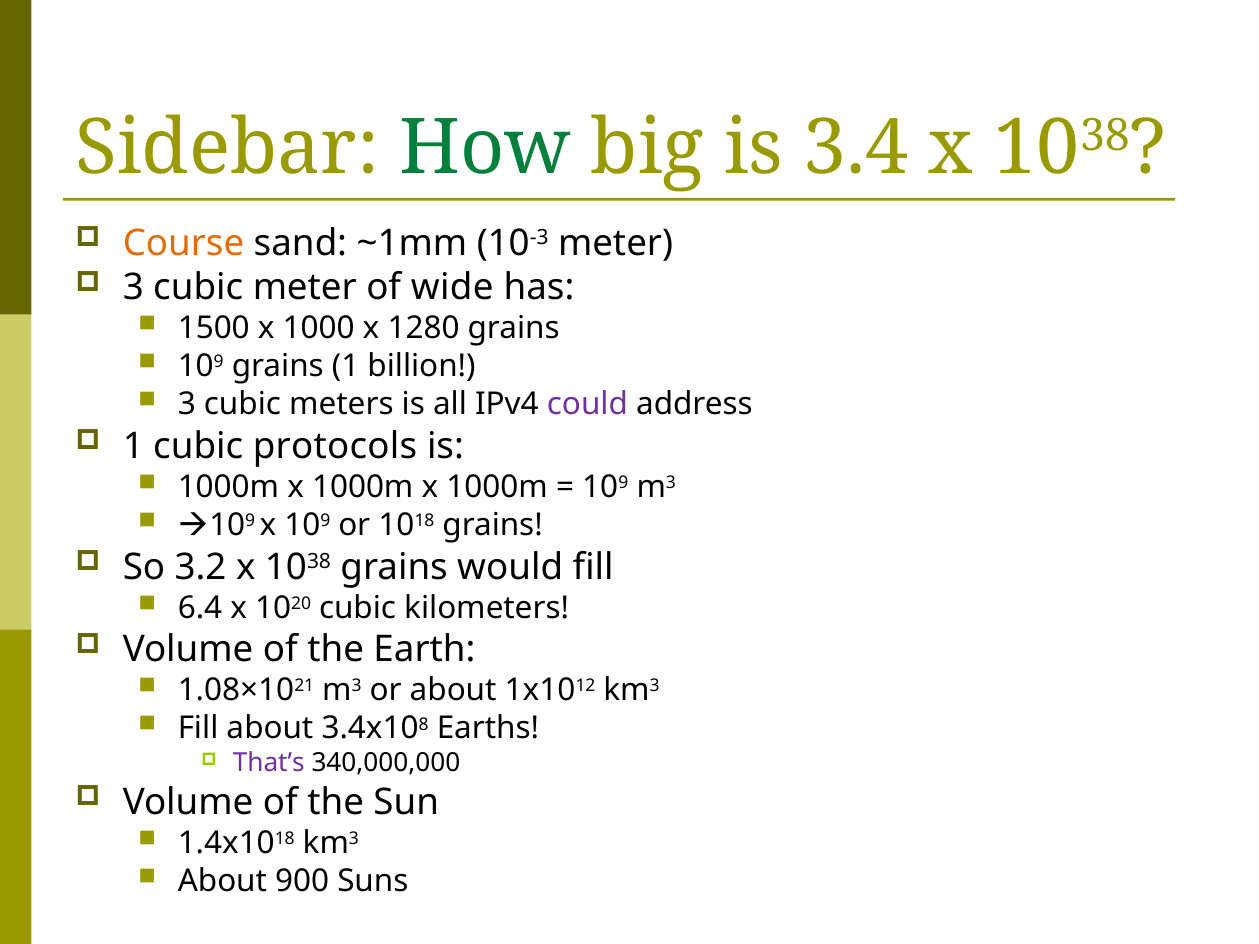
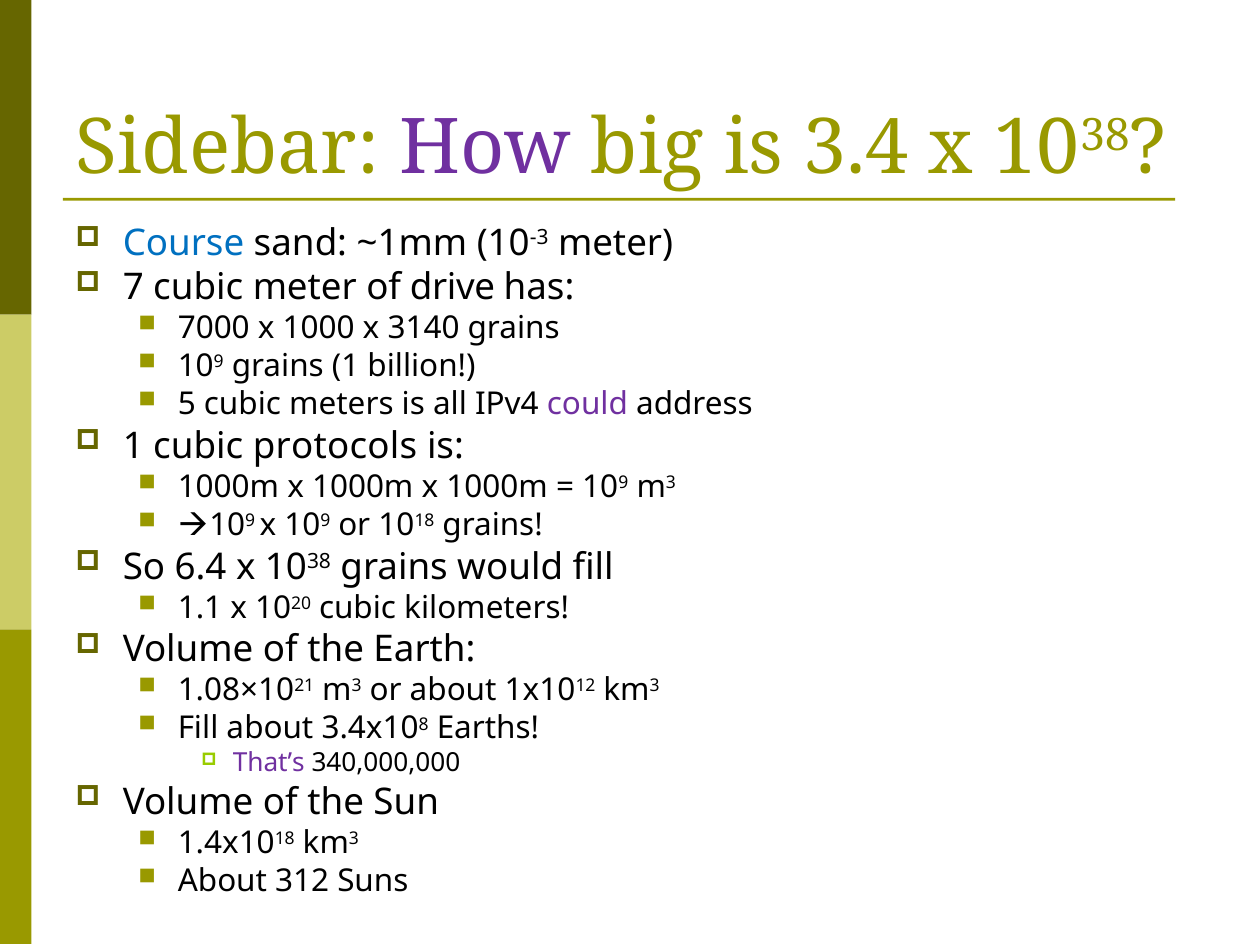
How colour: green -> purple
Course colour: orange -> blue
3 at (133, 288): 3 -> 7
wide: wide -> drive
1500: 1500 -> 7000
1280: 1280 -> 3140
3 at (187, 405): 3 -> 5
3.2: 3.2 -> 6.4
6.4: 6.4 -> 1.1
900: 900 -> 312
